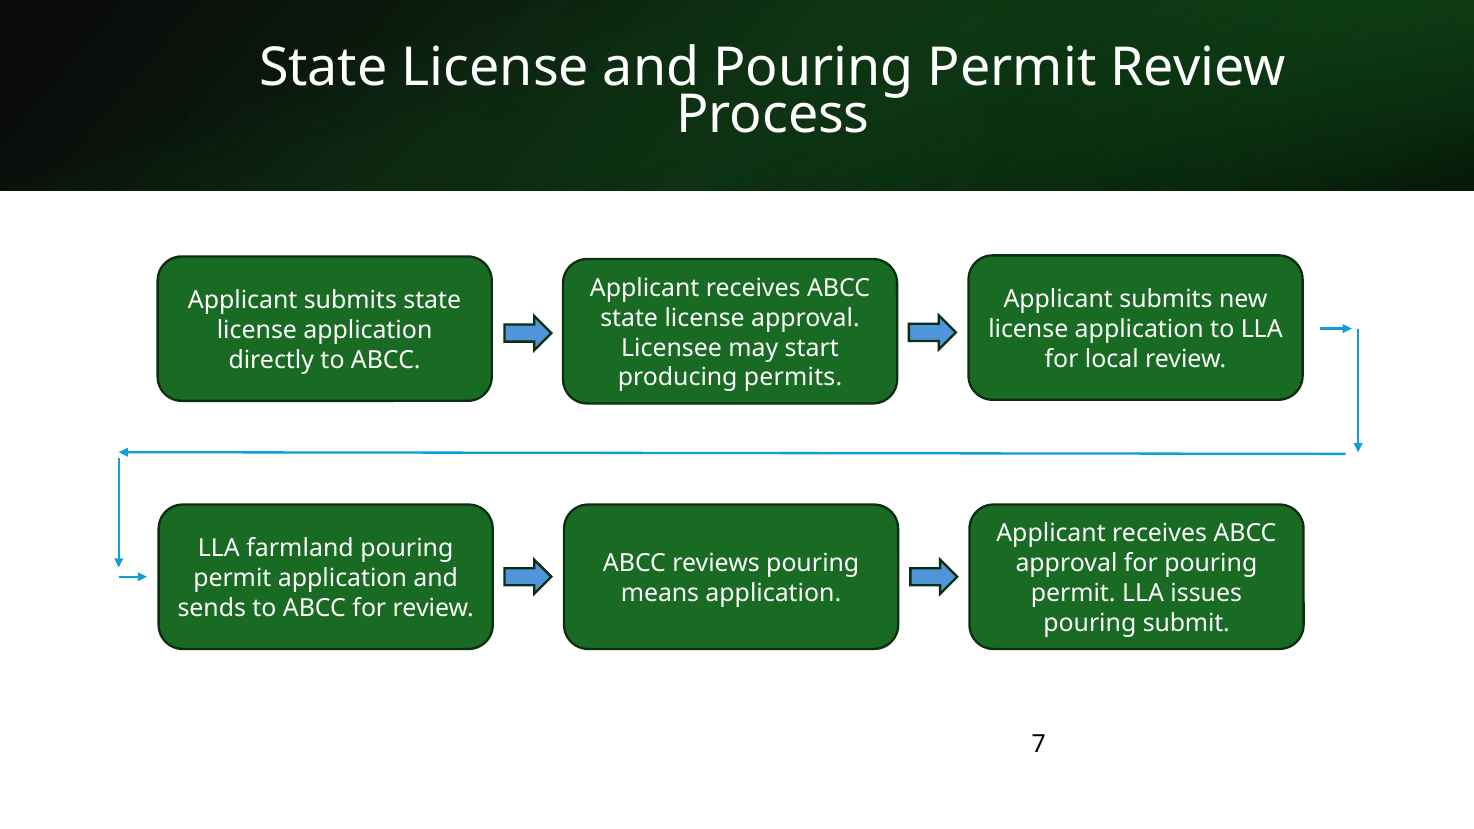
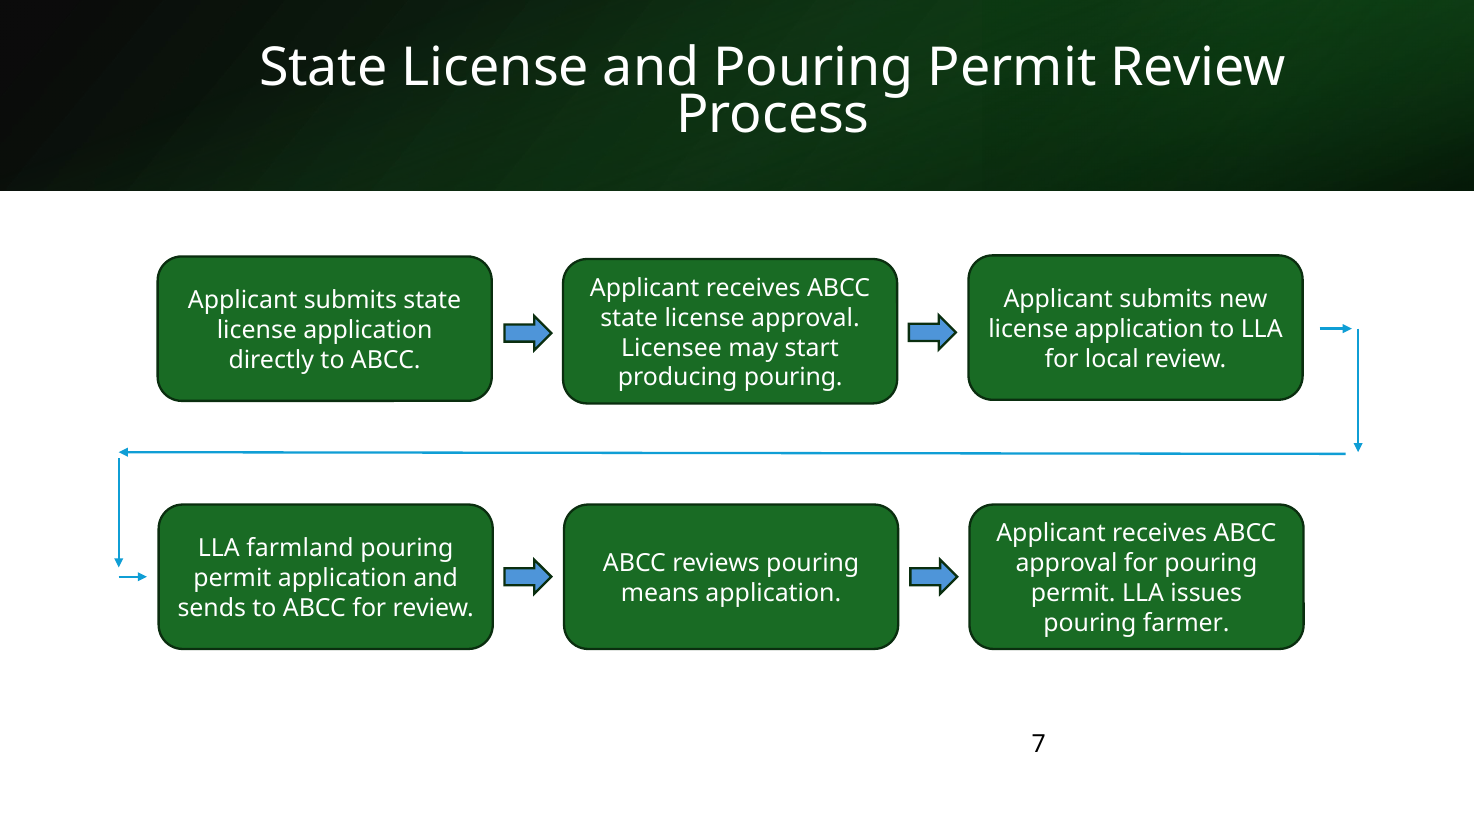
producing permits: permits -> pouring
submit: submit -> farmer
